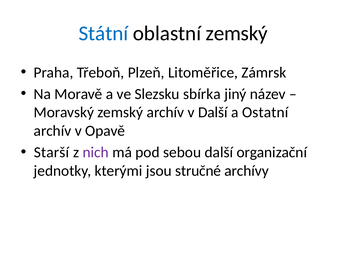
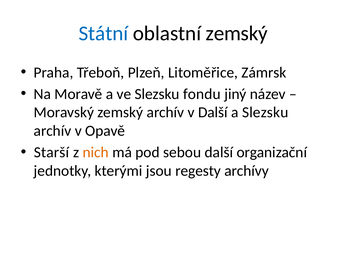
sbírka: sbírka -> fondu
a Ostatní: Ostatní -> Slezsku
nich colour: purple -> orange
stručné: stručné -> regesty
